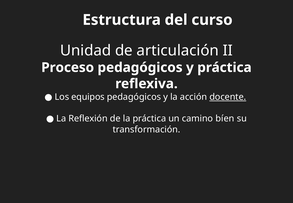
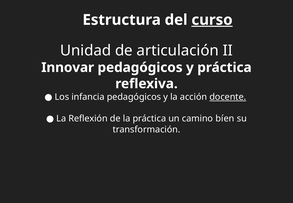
curso underline: none -> present
Proceso: Proceso -> Innovar
equipos: equipos -> infancia
